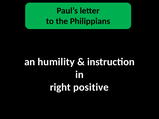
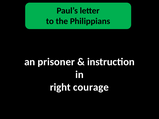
humility: humility -> prisoner
positive: positive -> courage
